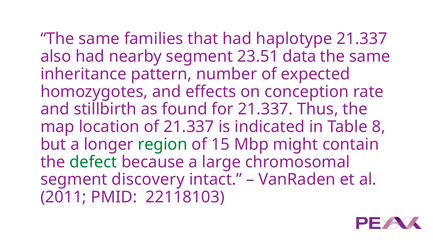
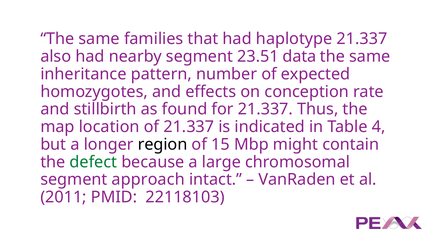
8: 8 -> 4
region colour: green -> black
discovery: discovery -> approach
